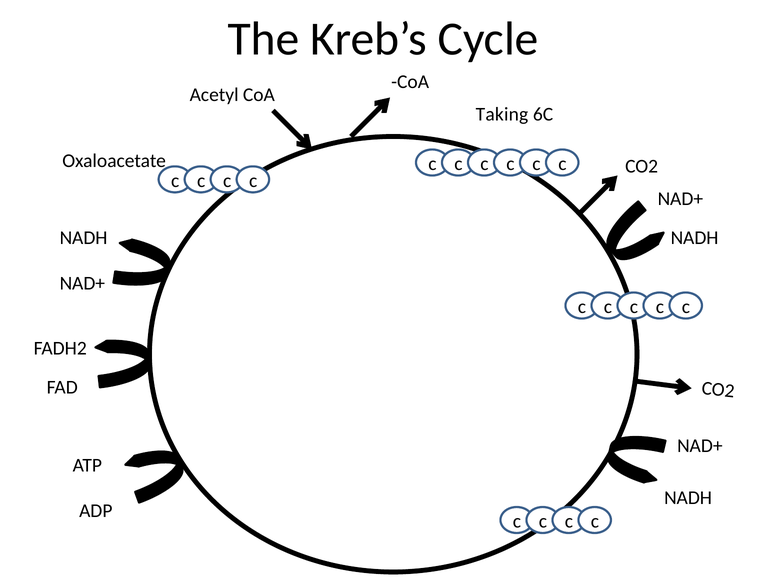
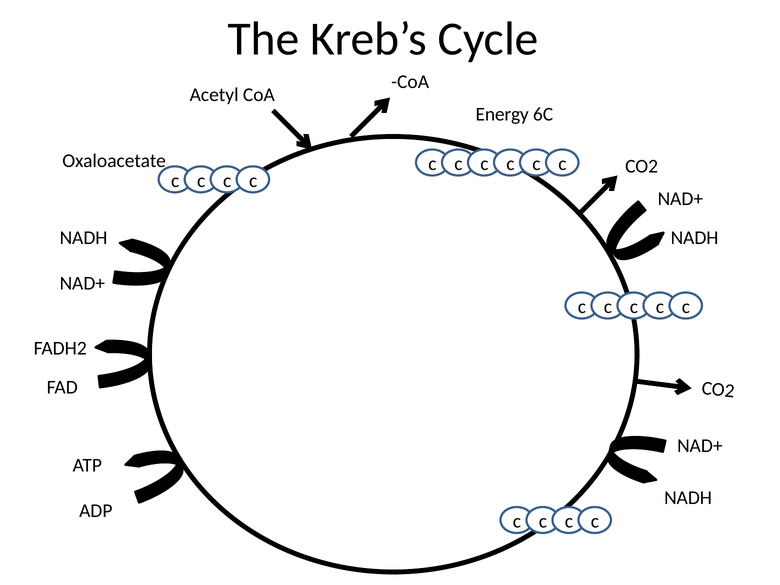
Taking: Taking -> Energy
